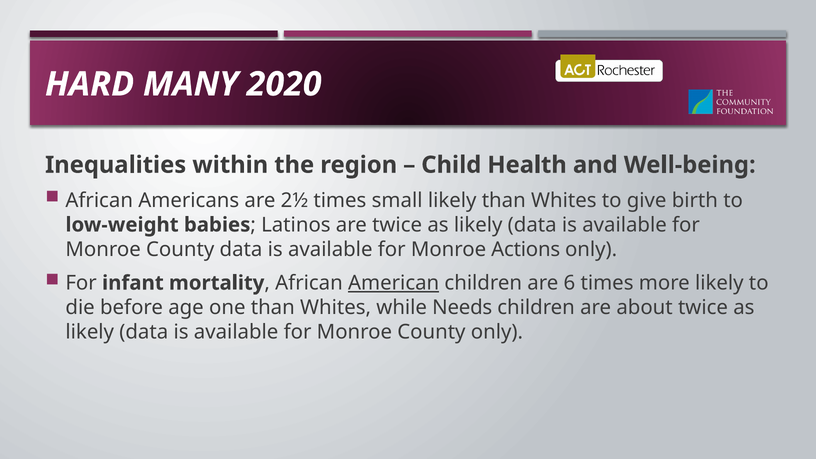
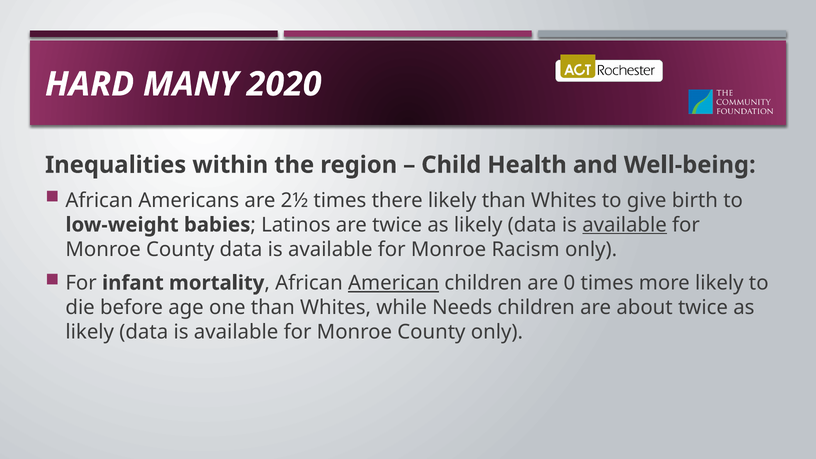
small: small -> there
available at (625, 225) underline: none -> present
Actions: Actions -> Racism
6: 6 -> 0
